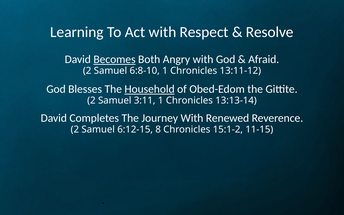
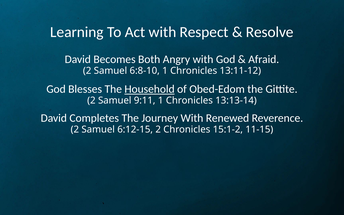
Becomes underline: present -> none
3:11: 3:11 -> 9:11
6:12-15 8: 8 -> 2
